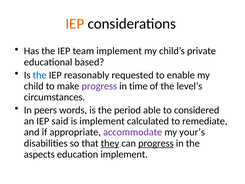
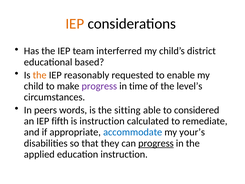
team implement: implement -> interferred
private: private -> district
the at (40, 75) colour: blue -> orange
period: period -> sitting
said: said -> fifth
is implement: implement -> instruction
accommodate colour: purple -> blue
they underline: present -> none
aspects: aspects -> applied
education implement: implement -> instruction
